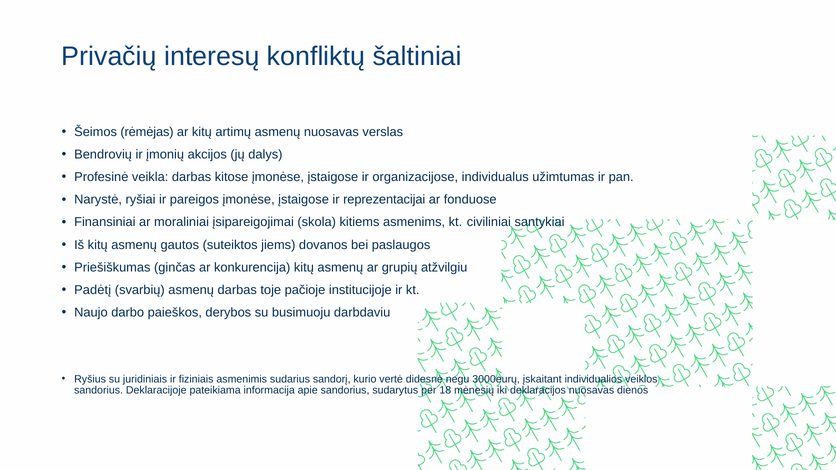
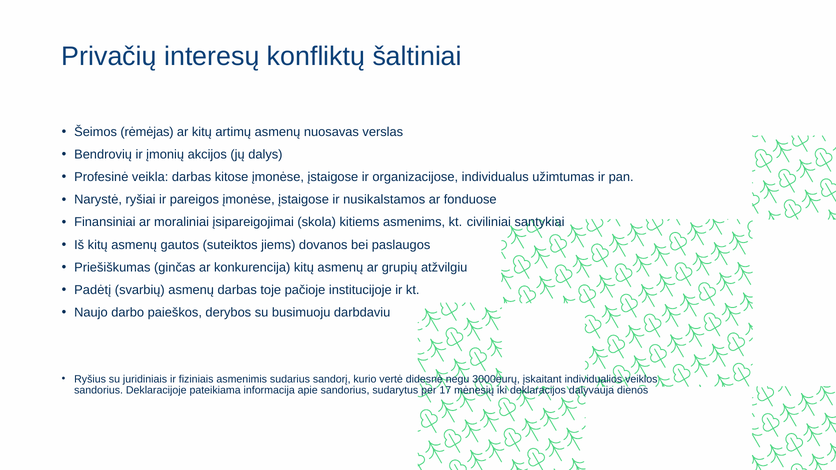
reprezentacijai: reprezentacijai -> nusikalstamos
18: 18 -> 17
deklaracijos nuosavas: nuosavas -> dalyvauja
